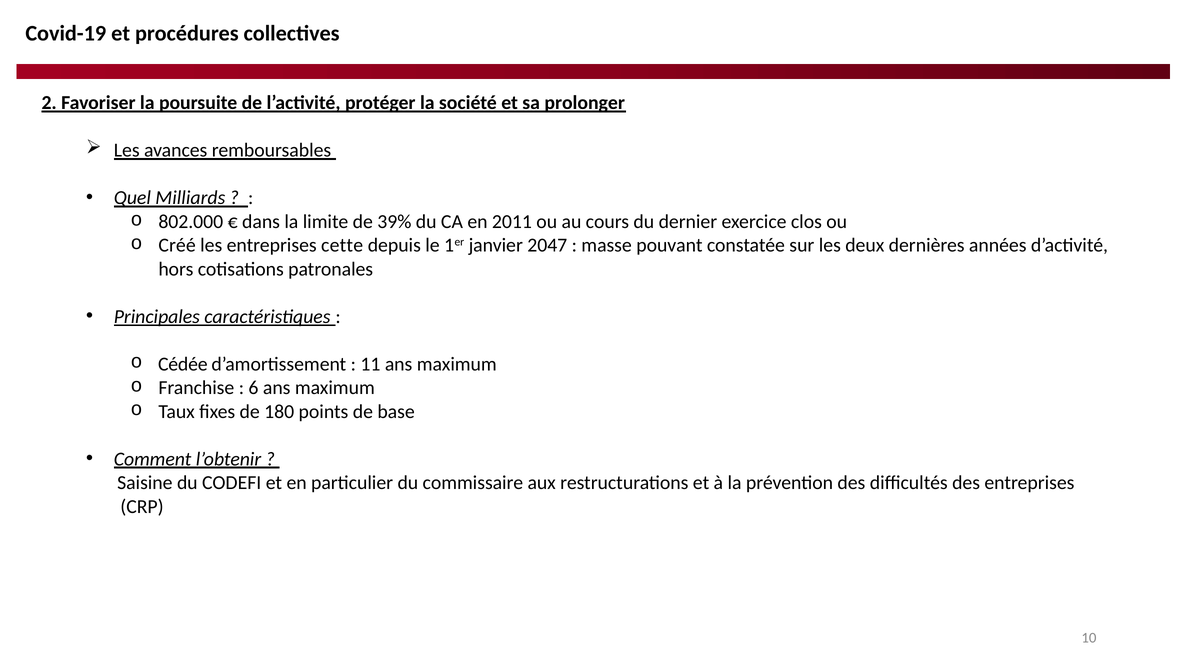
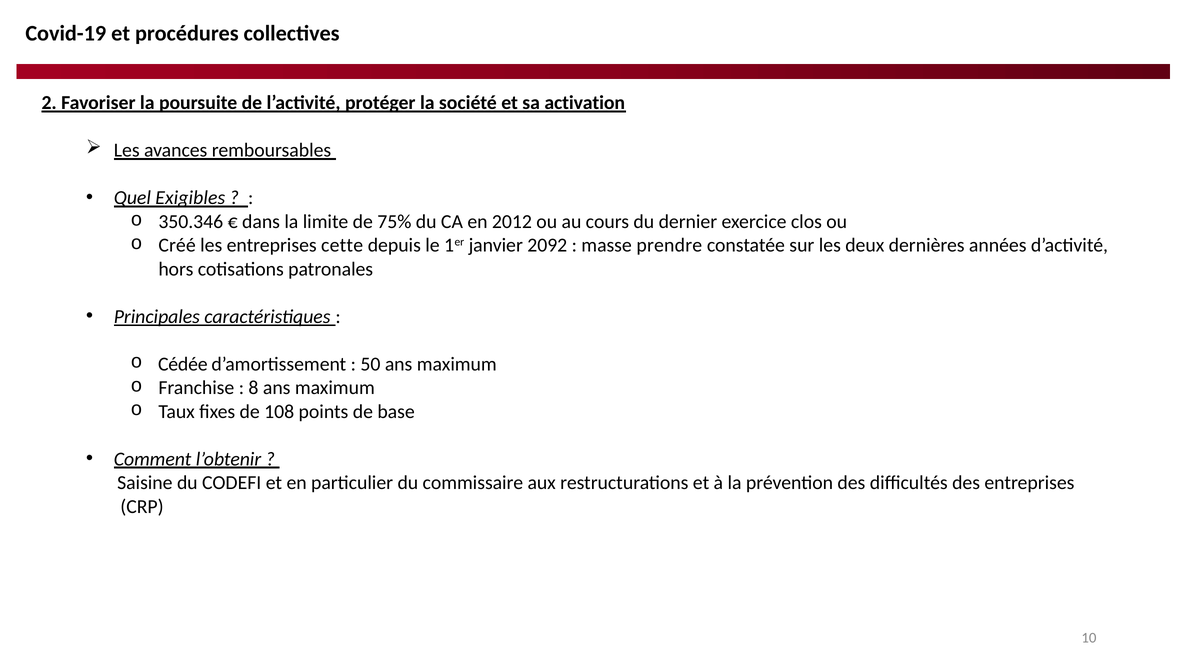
prolonger: prolonger -> activation
Milliards: Milliards -> Exigibles
802.000: 802.000 -> 350.346
39%: 39% -> 75%
2011: 2011 -> 2012
2047: 2047 -> 2092
pouvant: pouvant -> prendre
11: 11 -> 50
6: 6 -> 8
180: 180 -> 108
